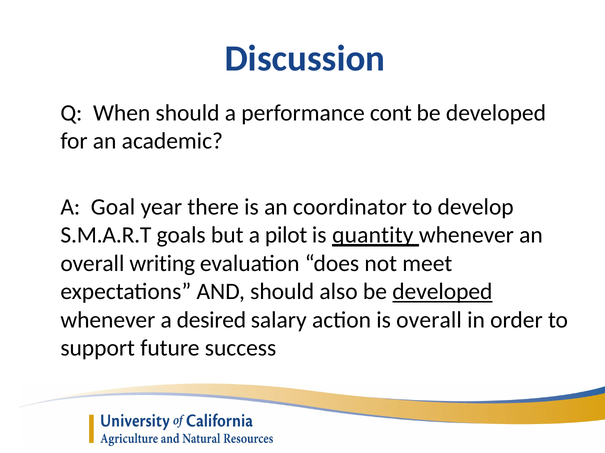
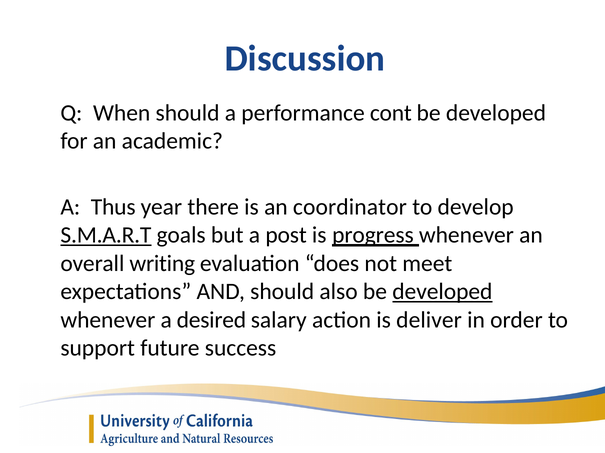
Goal: Goal -> Thus
S.M.A.R.T underline: none -> present
pilot: pilot -> post
quantity: quantity -> progress
is overall: overall -> deliver
